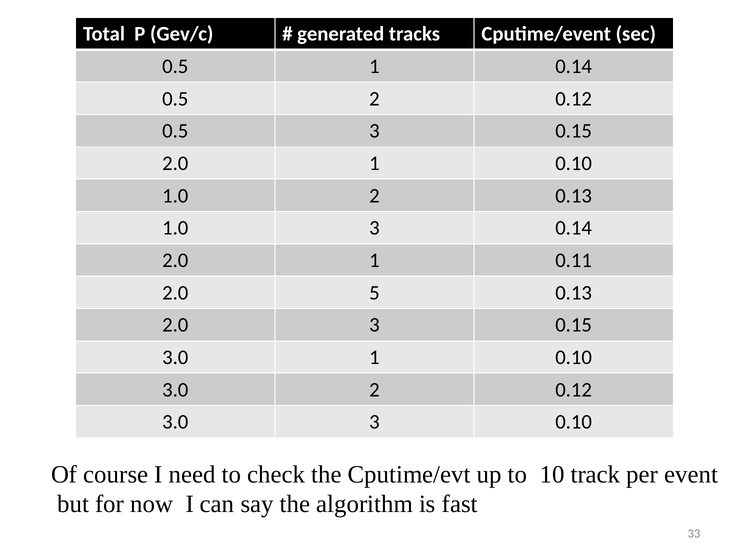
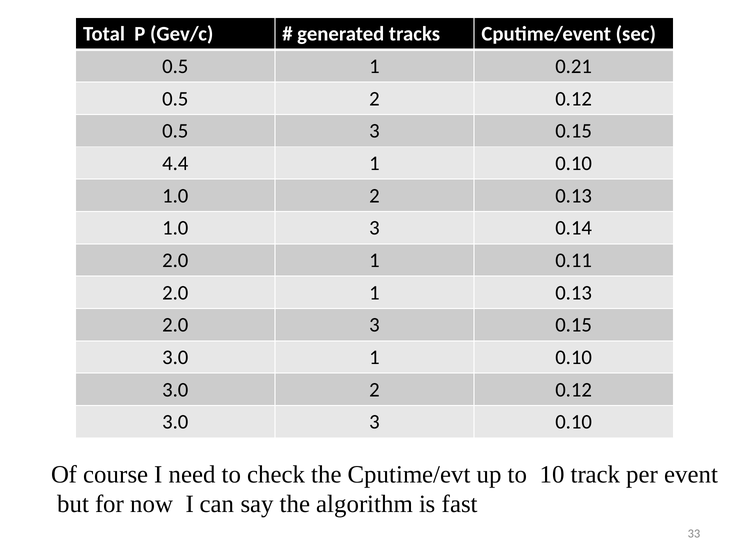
1 0.14: 0.14 -> 0.21
2.0 at (175, 163): 2.0 -> 4.4
5 at (374, 293): 5 -> 1
